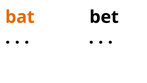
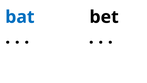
bat colour: orange -> blue
